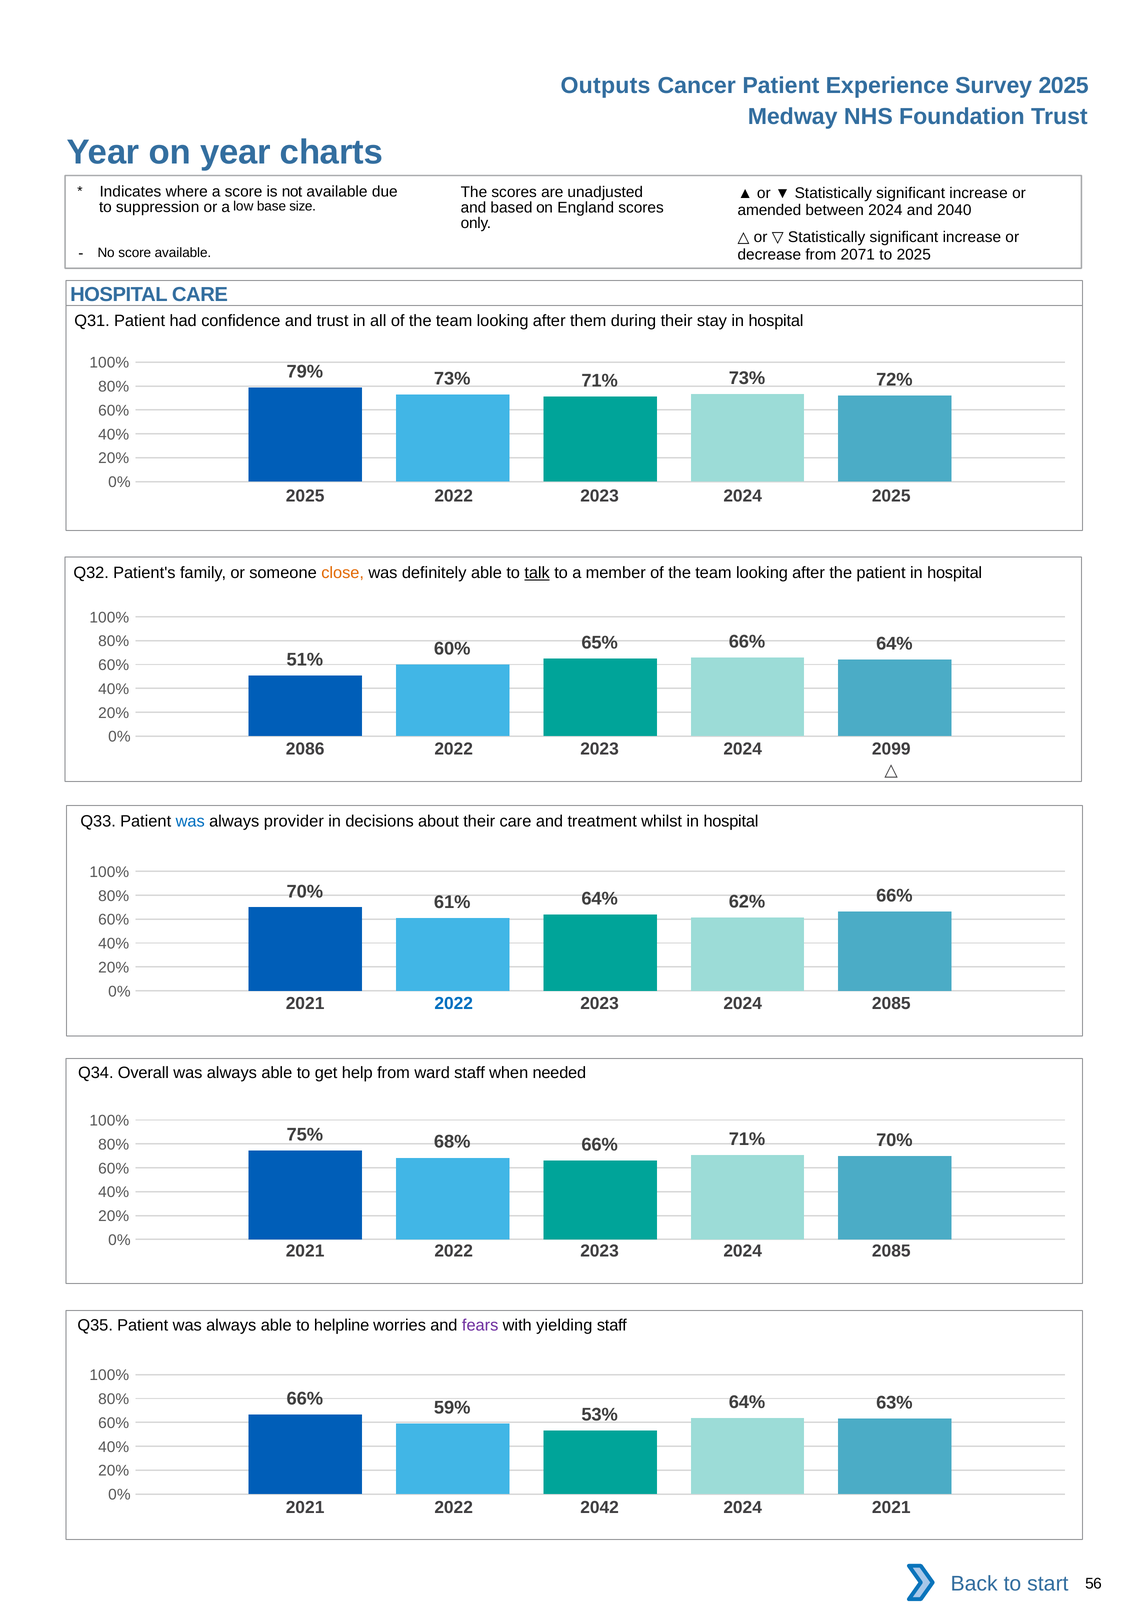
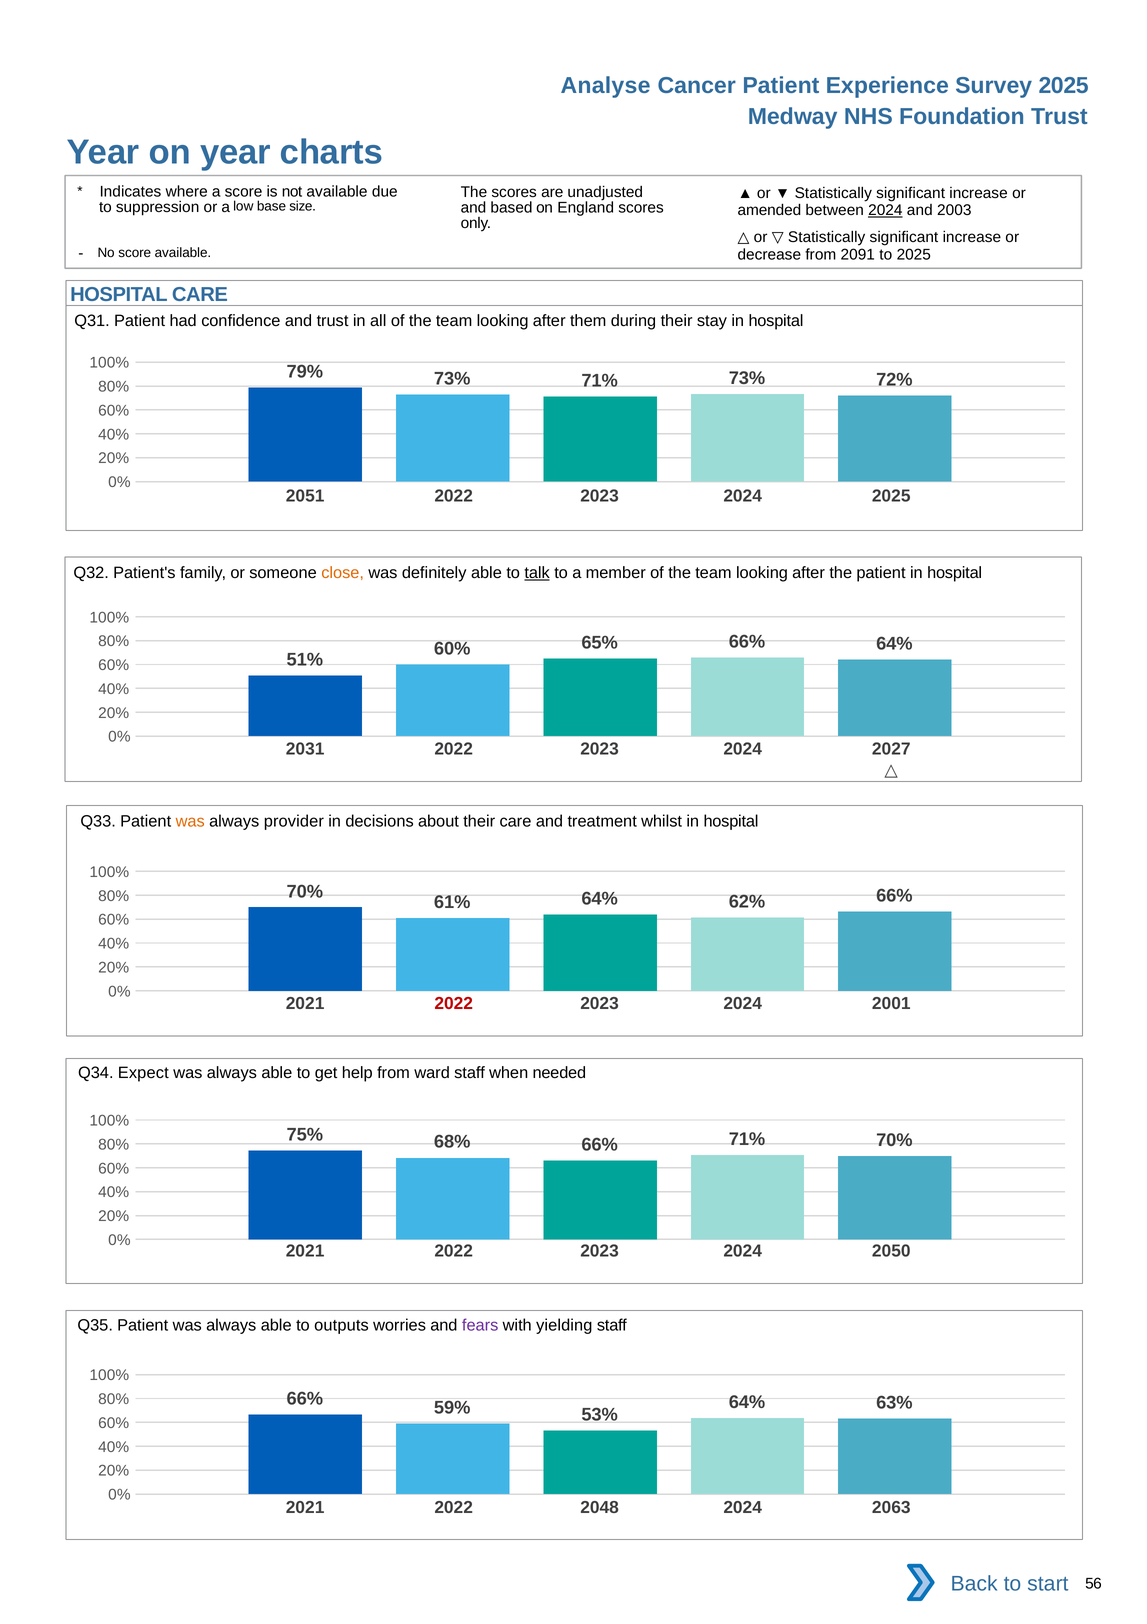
Outputs: Outputs -> Analyse
2024 at (885, 210) underline: none -> present
2040: 2040 -> 2003
2071: 2071 -> 2091
2025 at (305, 496): 2025 -> 2051
2086: 2086 -> 2031
2099: 2099 -> 2027
was at (190, 821) colour: blue -> orange
2022 at (454, 1003) colour: blue -> red
2085 at (891, 1003): 2085 -> 2001
Overall: Overall -> Expect
2085 at (891, 1250): 2085 -> 2050
helpline: helpline -> outputs
2042: 2042 -> 2048
2024 2021: 2021 -> 2063
